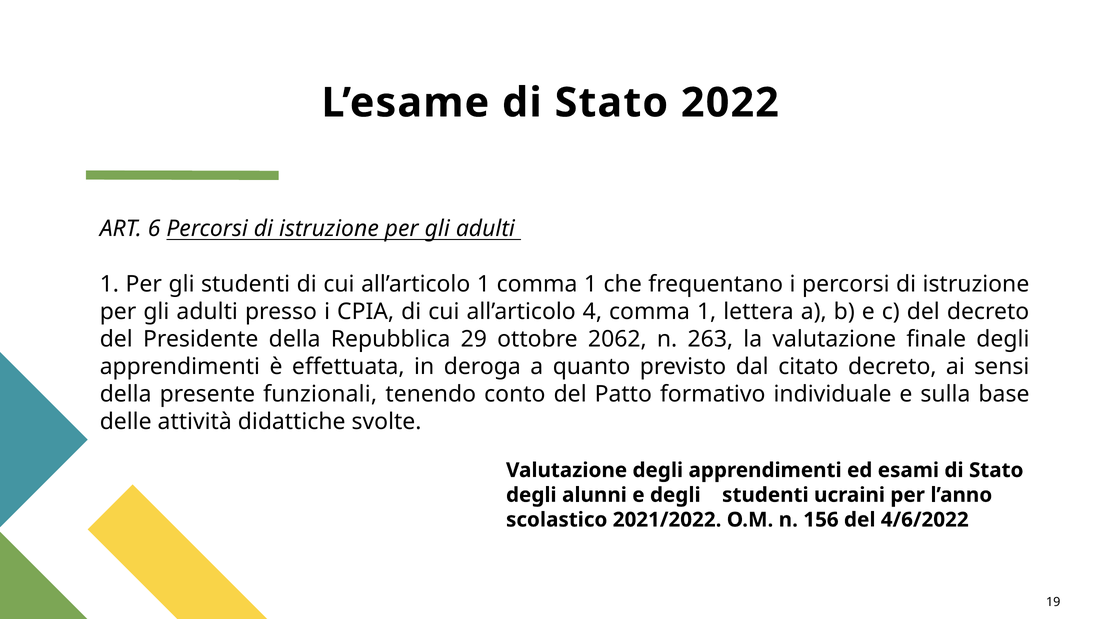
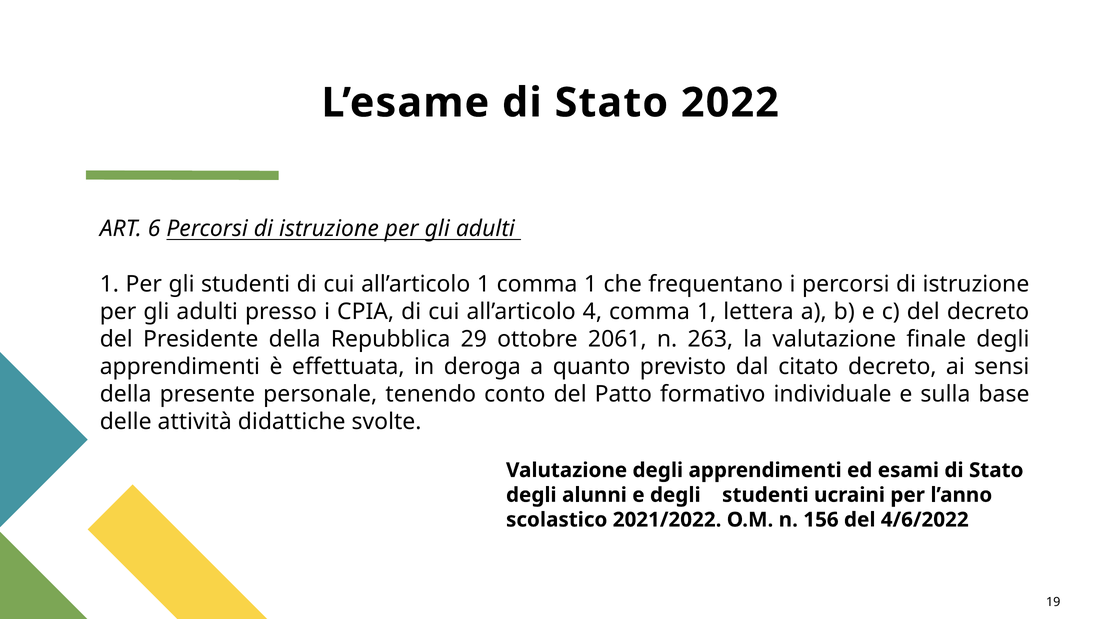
2062: 2062 -> 2061
funzionali: funzionali -> personale
